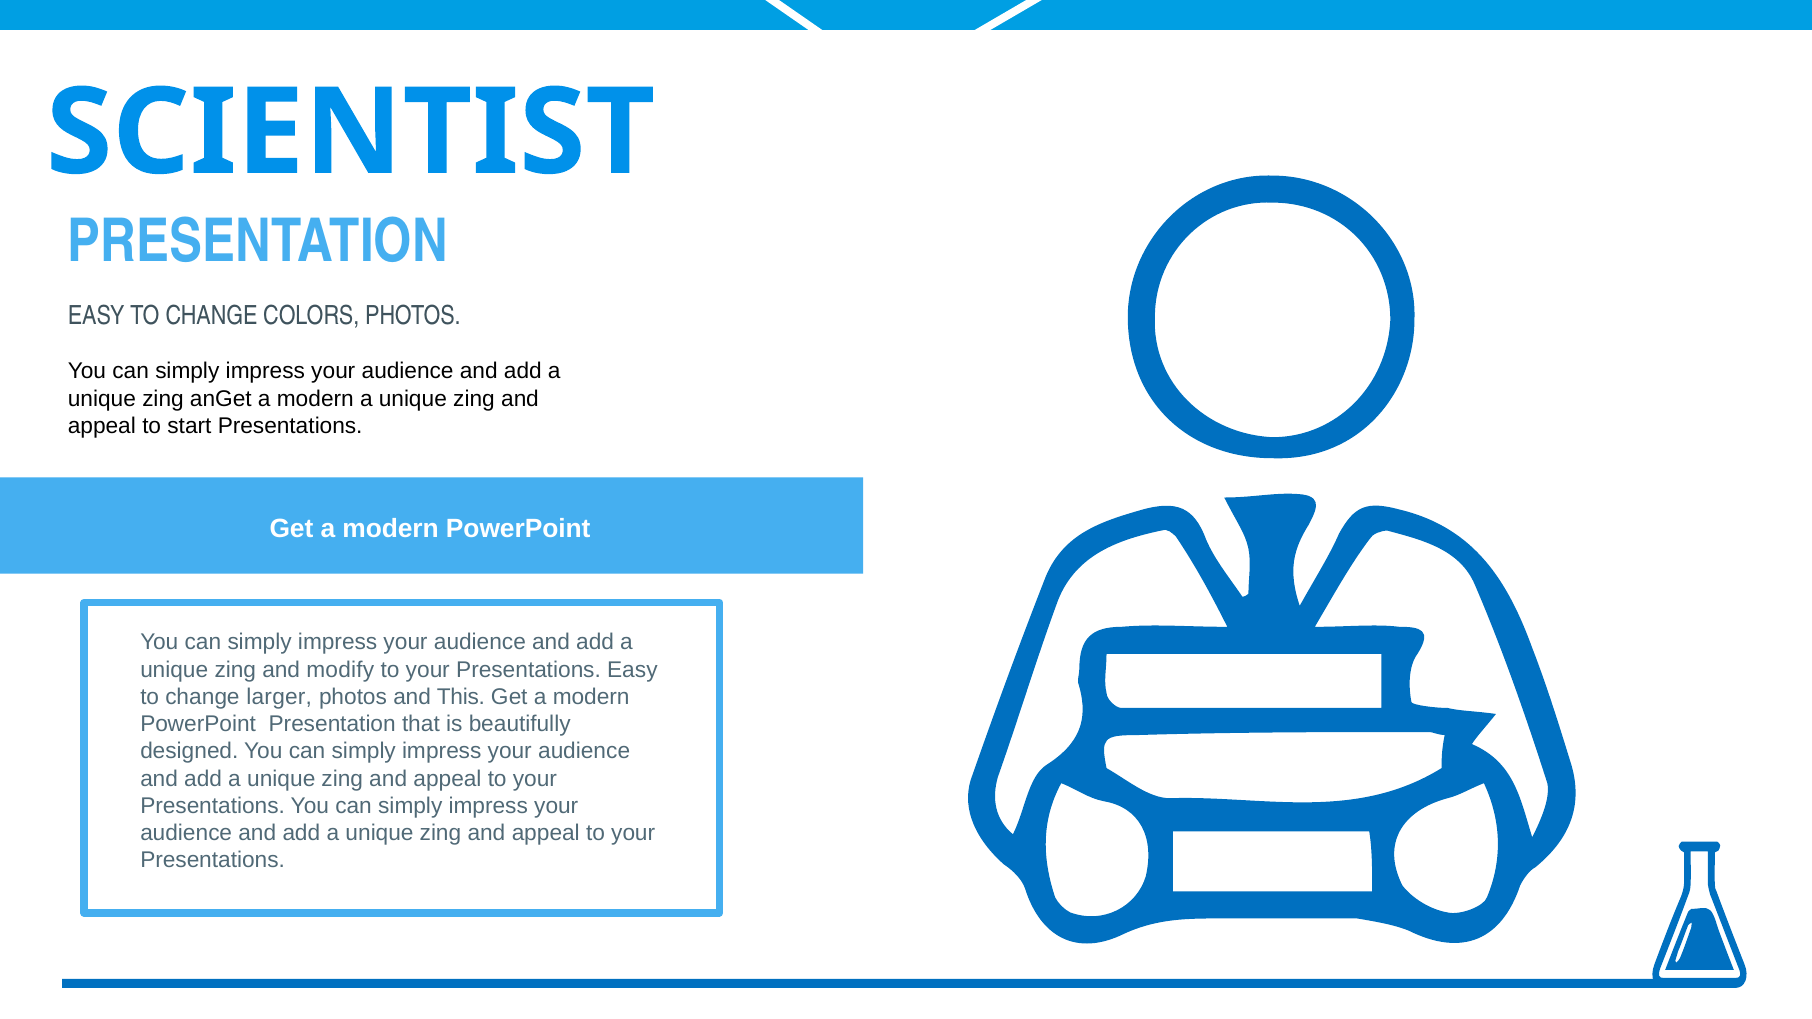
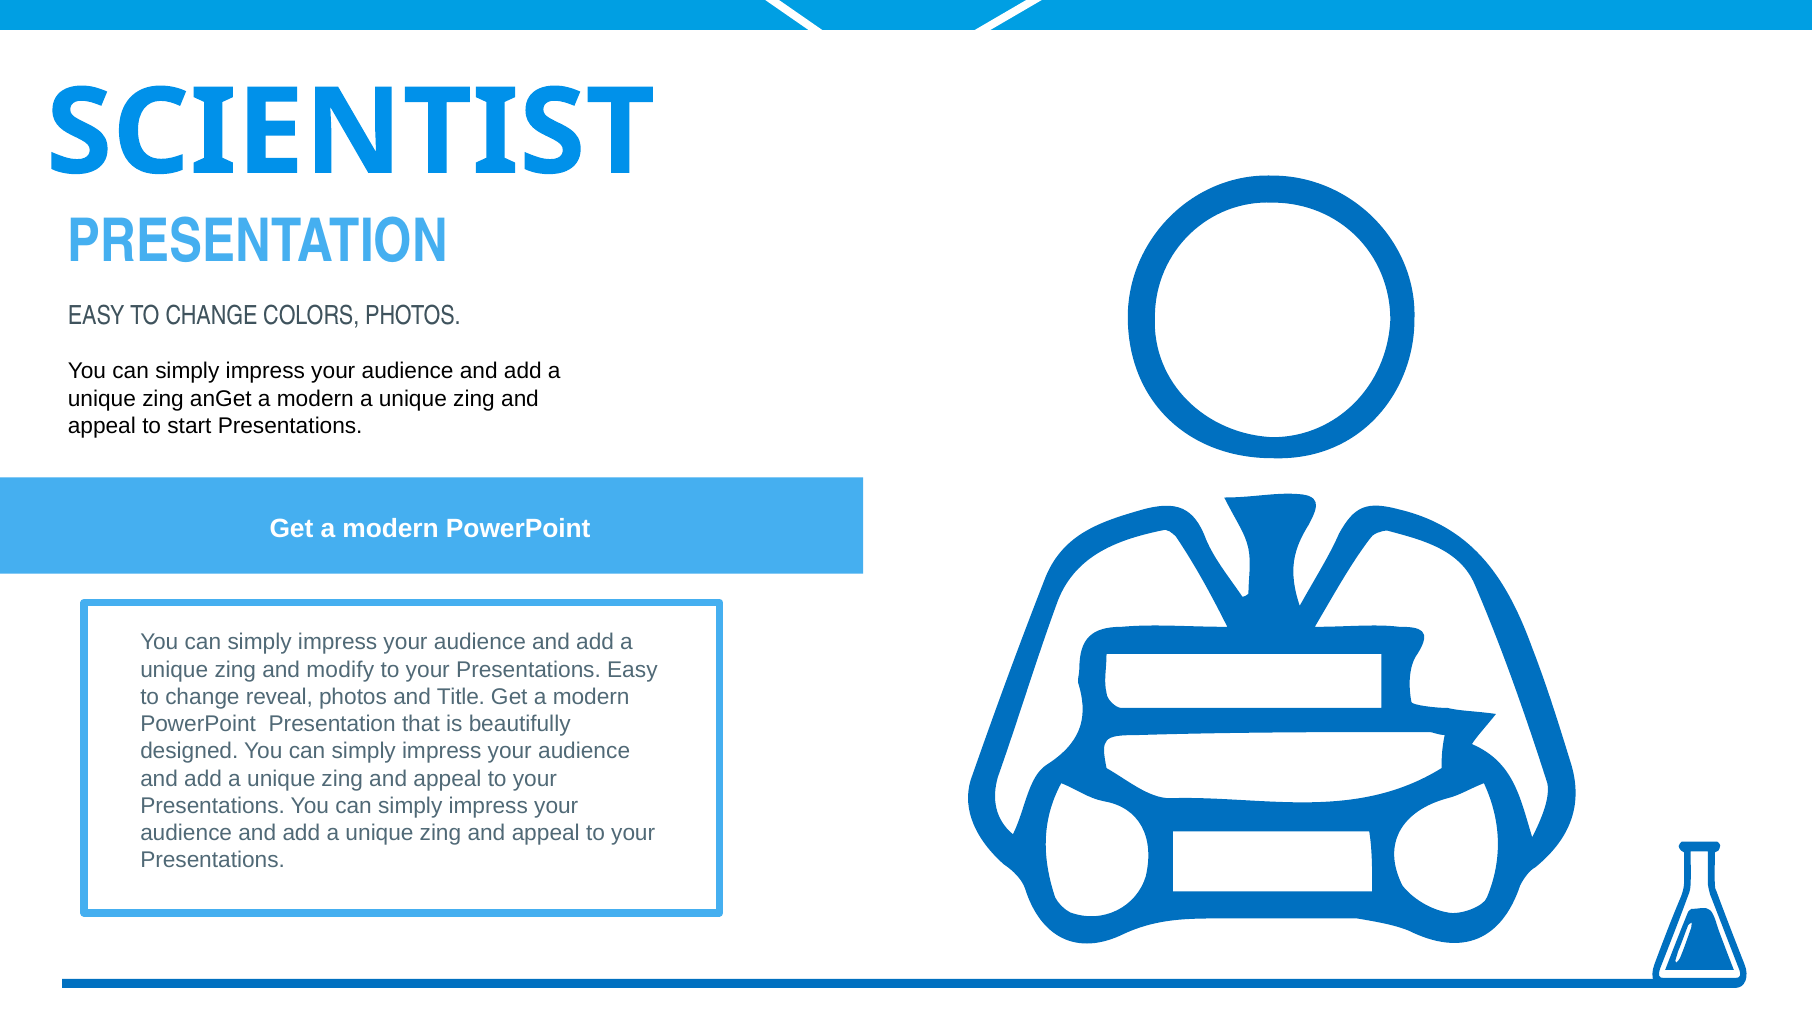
larger: larger -> reveal
This: This -> Title
